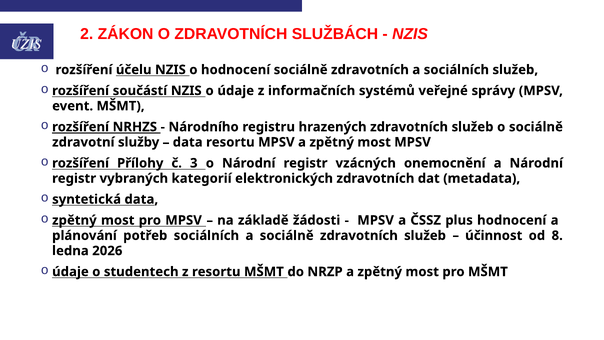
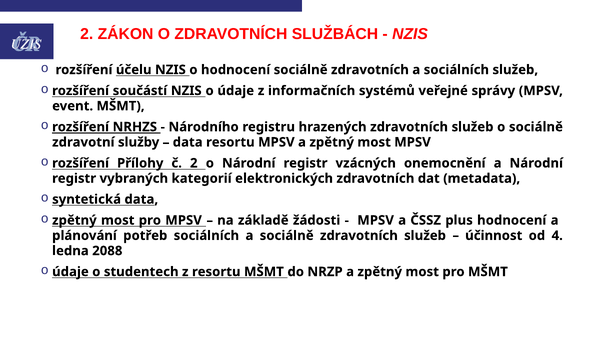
č 3: 3 -> 2
8: 8 -> 4
2026: 2026 -> 2088
